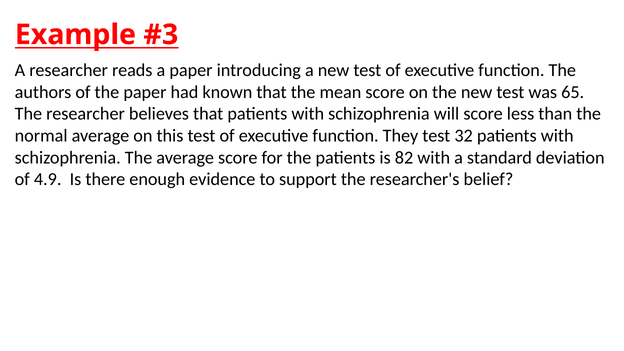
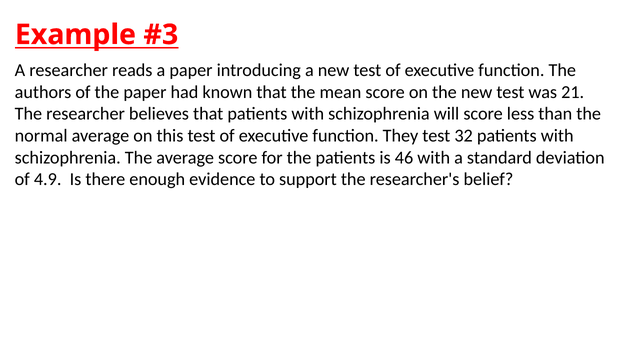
65: 65 -> 21
82: 82 -> 46
